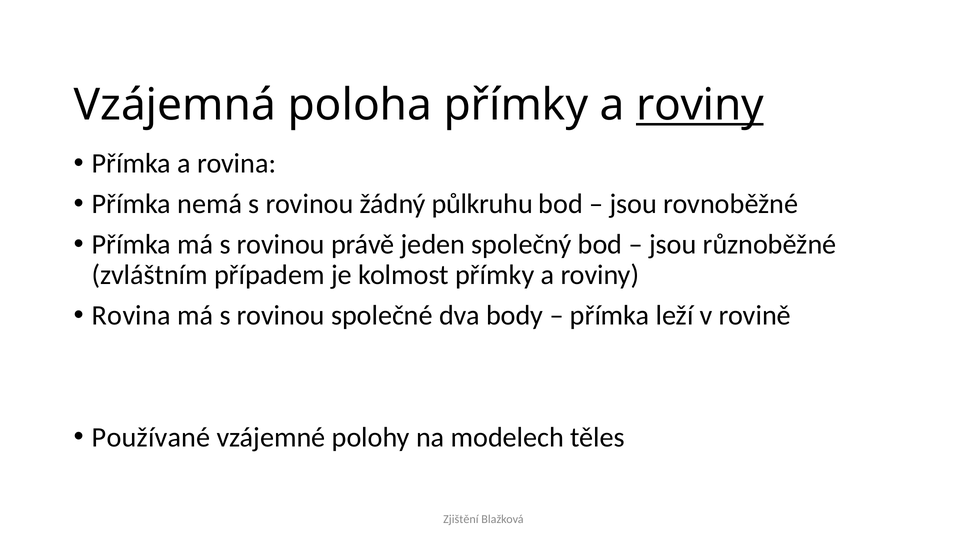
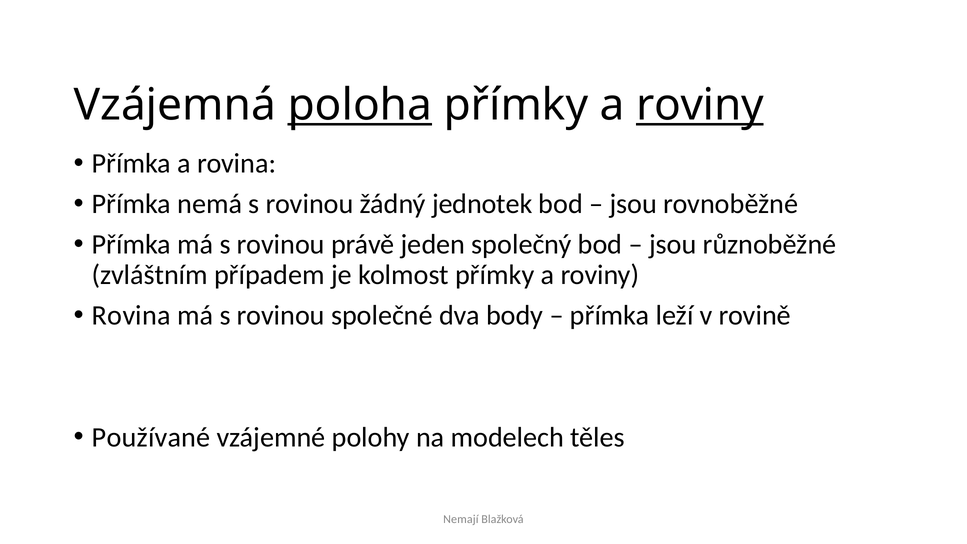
poloha underline: none -> present
půlkruhu: půlkruhu -> jednotek
Zjištění: Zjištění -> Nemají
